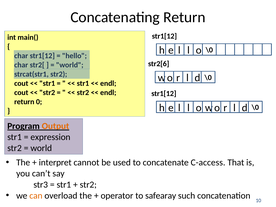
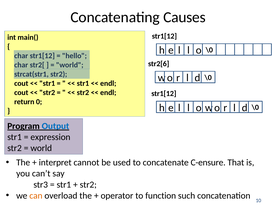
Concatenating Return: Return -> Causes
Output colour: orange -> blue
C-access: C-access -> C-ensure
safearay: safearay -> function
